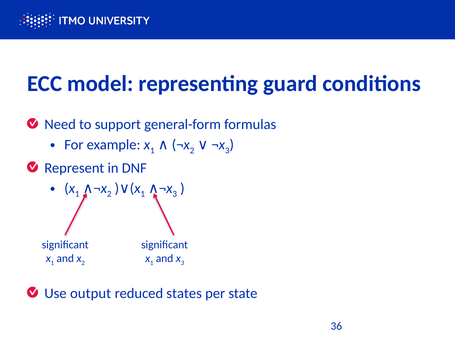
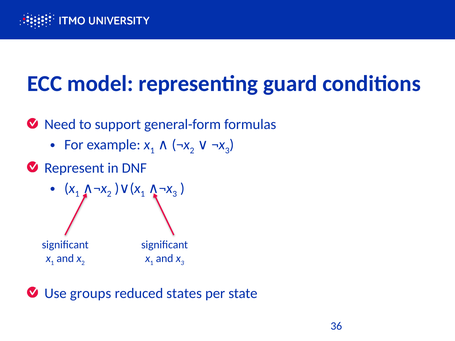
output: output -> groups
